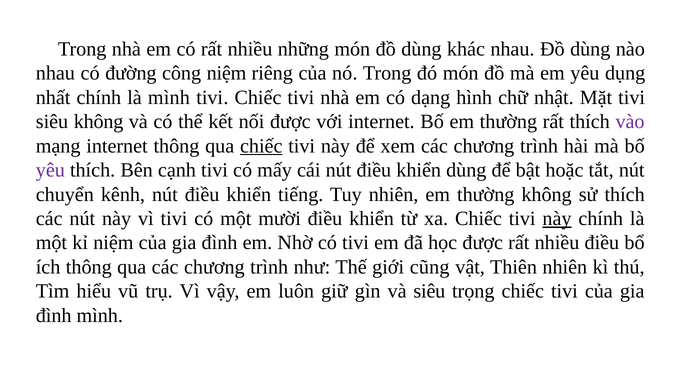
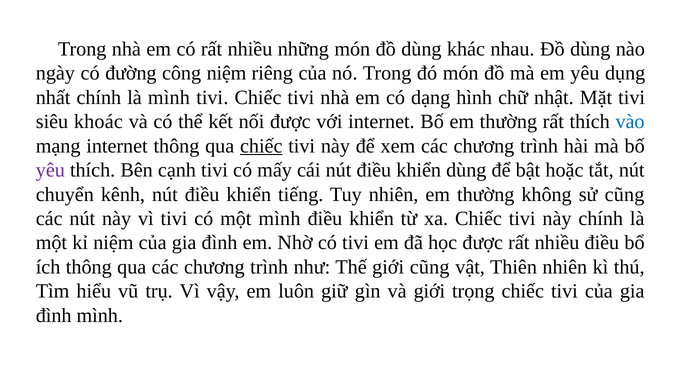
nhau at (55, 73): nhau -> ngày
siêu không: không -> khoác
vào colour: purple -> blue
sử thích: thích -> cũng
một mười: mười -> mình
này at (557, 218) underline: present -> none
và siêu: siêu -> giới
